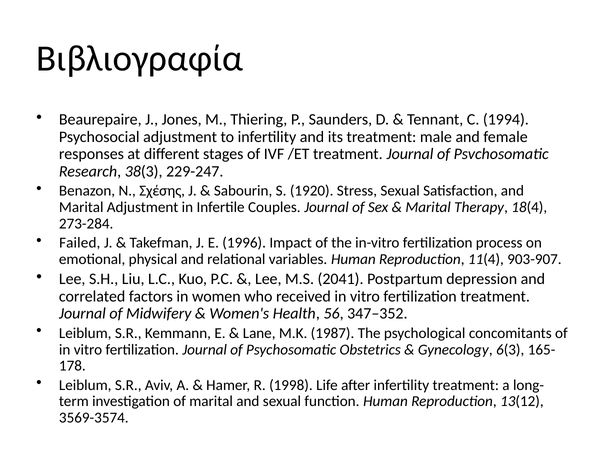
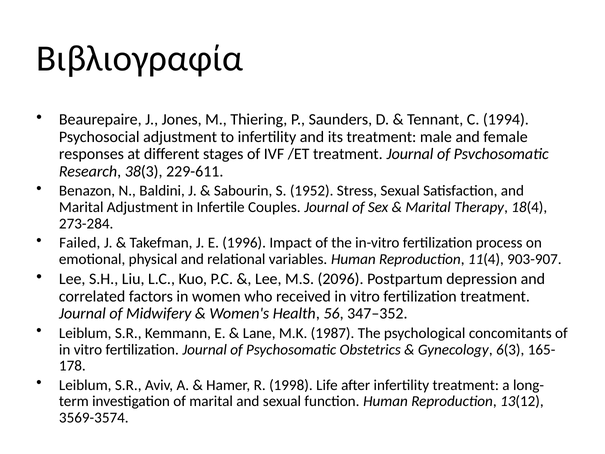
229-247: 229-247 -> 229-611
Σχέσης: Σχέσης -> Baldini
1920: 1920 -> 1952
2041: 2041 -> 2096
